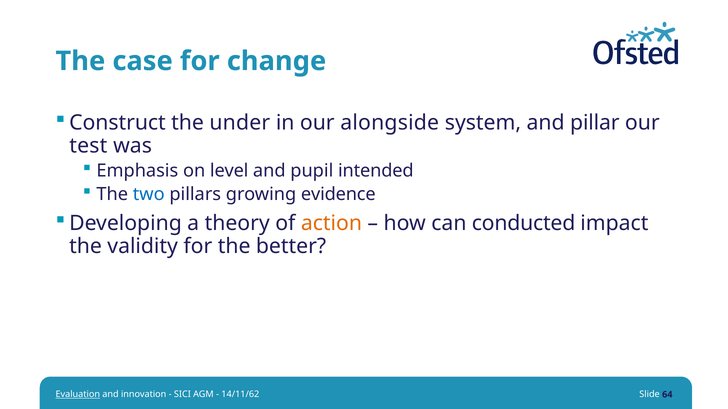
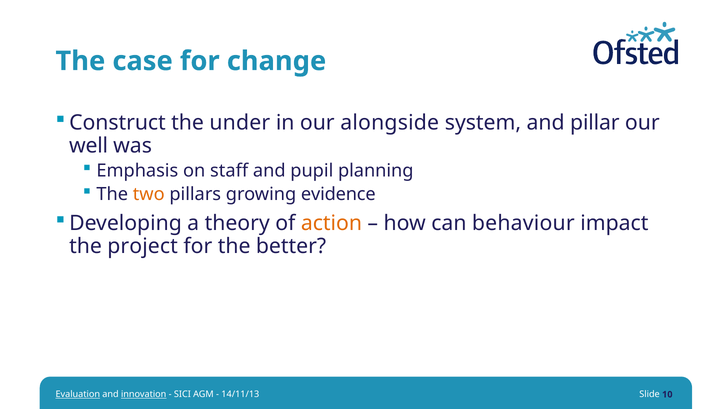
test: test -> well
level: level -> staff
intended: intended -> planning
two colour: blue -> orange
conducted: conducted -> behaviour
validity: validity -> project
innovation underline: none -> present
14/11/62: 14/11/62 -> 14/11/13
64: 64 -> 10
